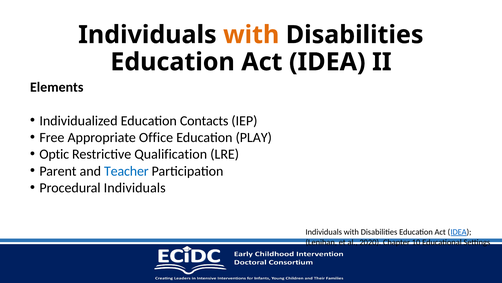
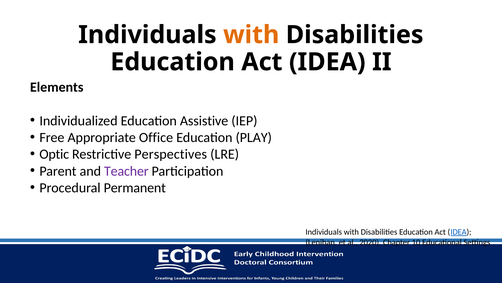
Contacts: Contacts -> Assistive
Qualification: Qualification -> Perspectives
Teacher colour: blue -> purple
Procedural Individuals: Individuals -> Permanent
